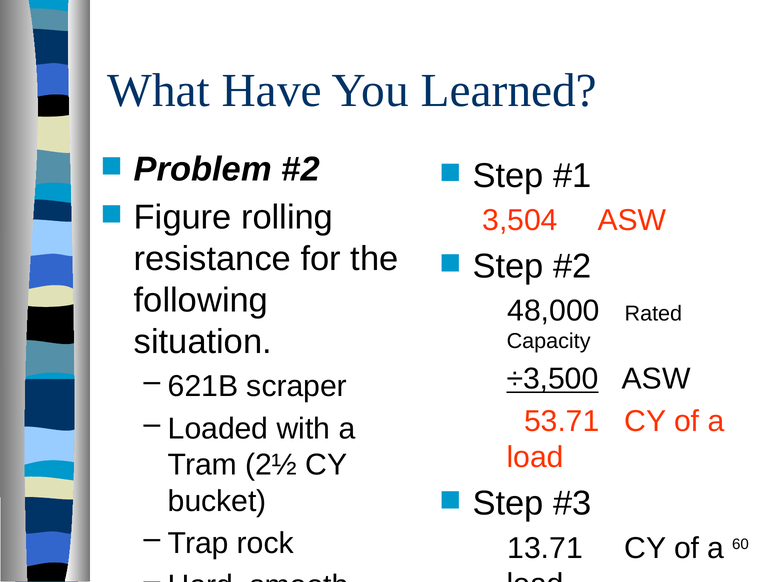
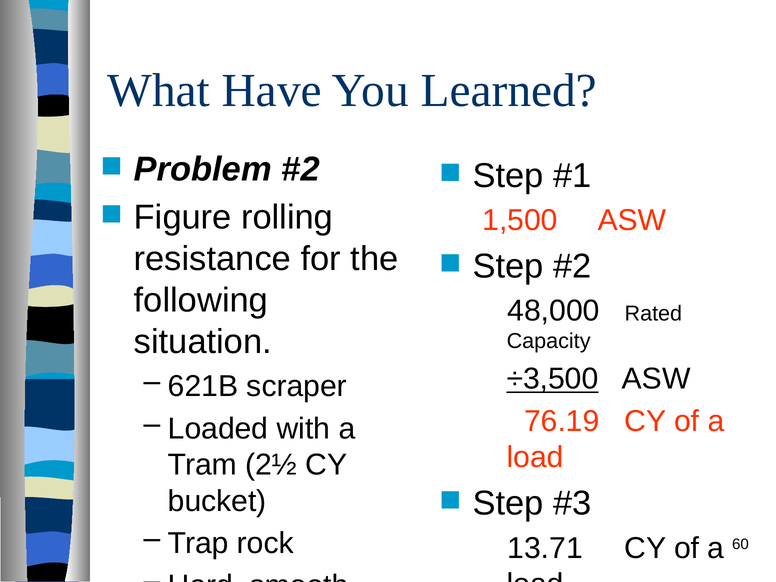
3,504: 3,504 -> 1,500
53.71: 53.71 -> 76.19
